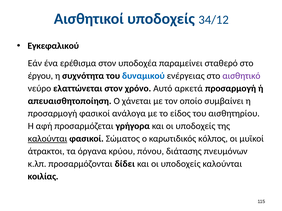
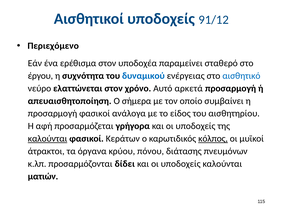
34/12: 34/12 -> 91/12
Εγκεφαλικού: Εγκεφαλικού -> Περιεχόμενο
αισθητικό colour: purple -> blue
χάνεται: χάνεται -> σήμερα
Σώματος: Σώματος -> Κεράτων
κόλπος underline: none -> present
κοιλίας: κοιλίας -> ματιών
